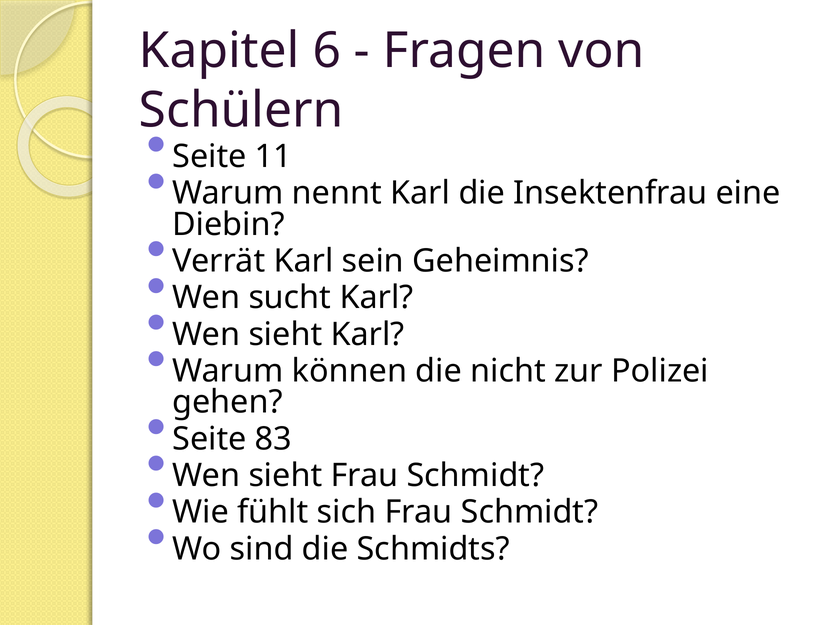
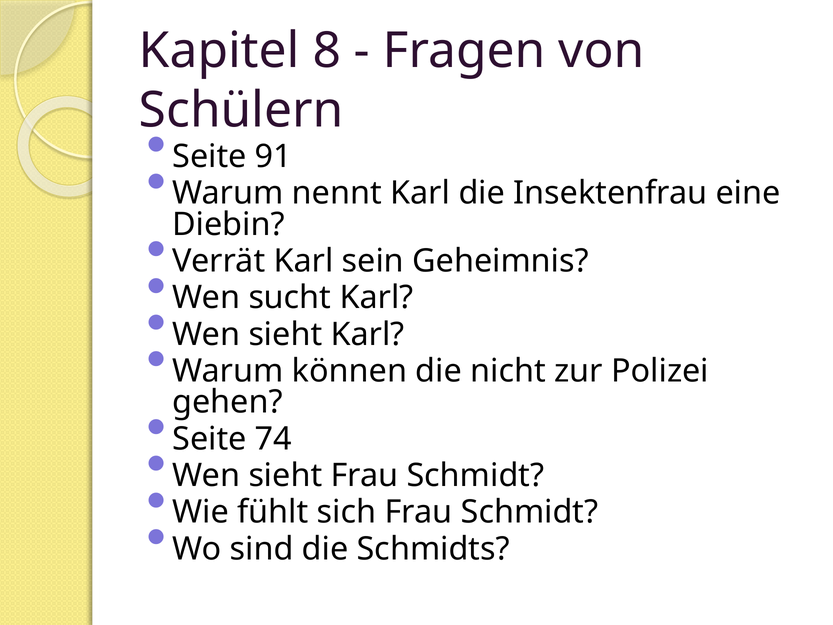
6: 6 -> 8
11: 11 -> 91
83: 83 -> 74
